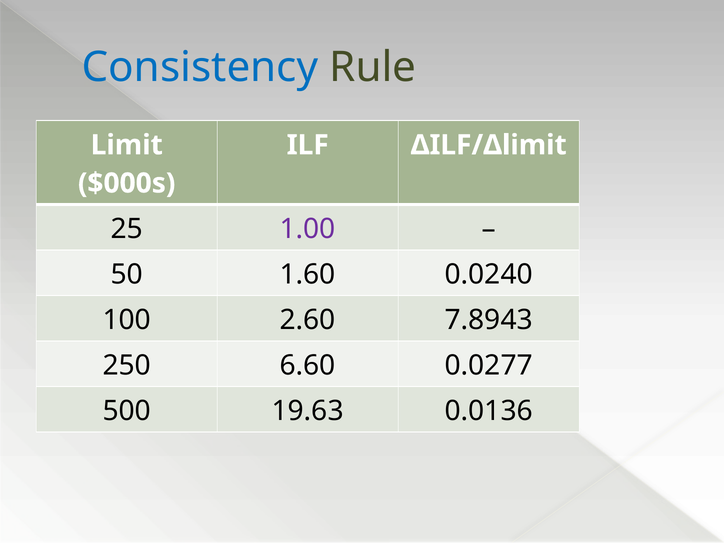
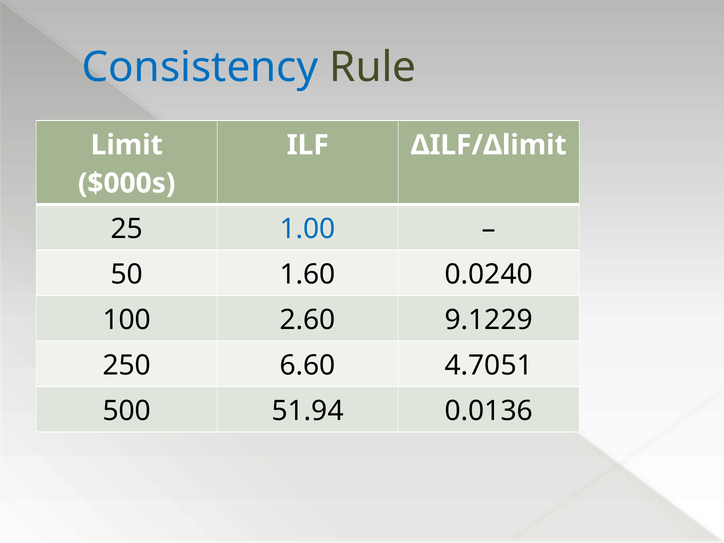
1.00 colour: purple -> blue
7.8943: 7.8943 -> 9.1229
0.0277: 0.0277 -> 4.7051
19.63: 19.63 -> 51.94
